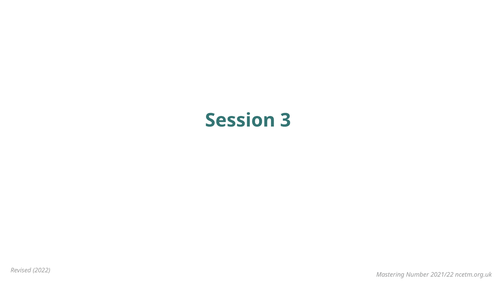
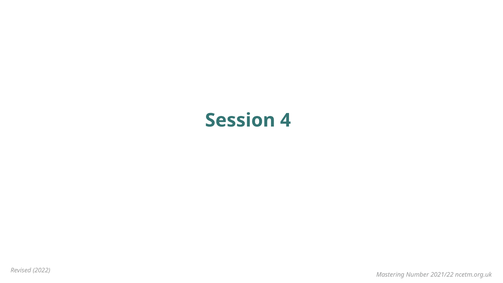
3: 3 -> 4
